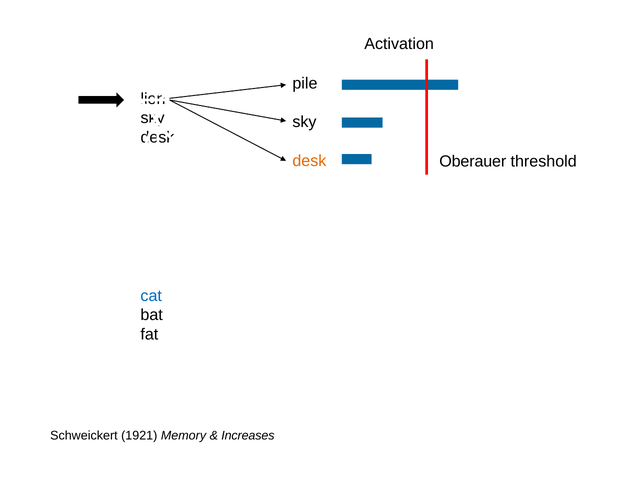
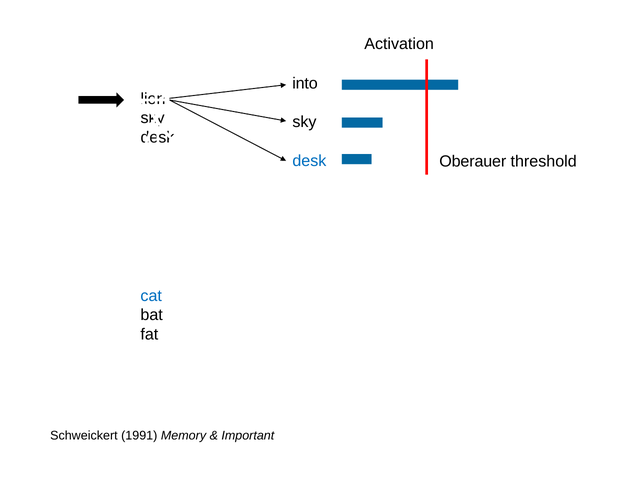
pile: pile -> into
desk at (309, 161) colour: orange -> blue
1921: 1921 -> 1991
Increases: Increases -> Important
